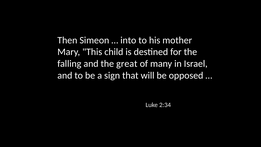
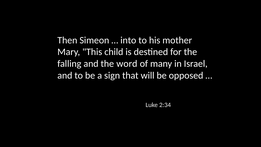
great: great -> word
